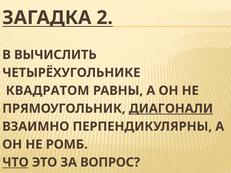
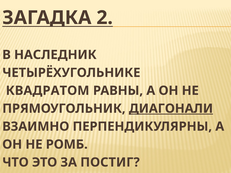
ВЫЧИСЛИТЬ: ВЫЧИСЛИТЬ -> НАСЛЕДНИК
ЧТО underline: present -> none
ВОПРОС: ВОПРОС -> ПОСТИГ
